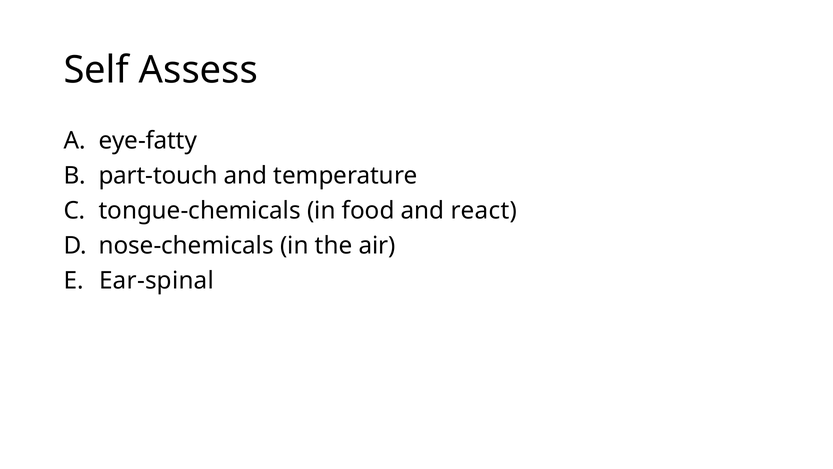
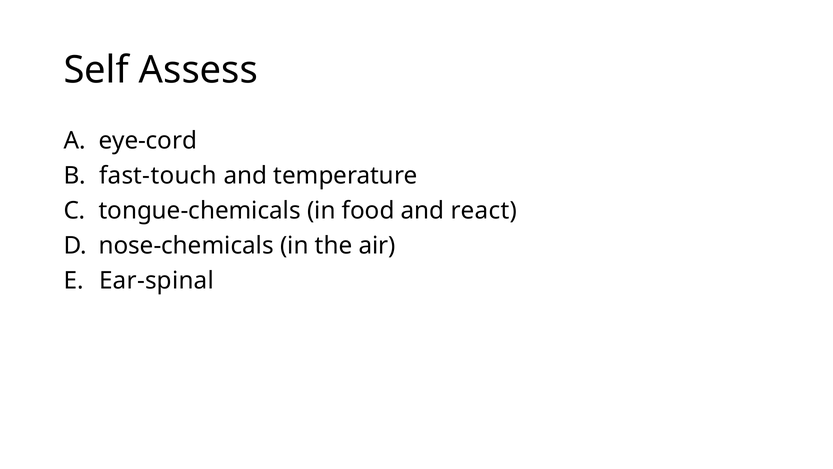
eye-fatty: eye-fatty -> eye-cord
part-touch: part-touch -> fast-touch
